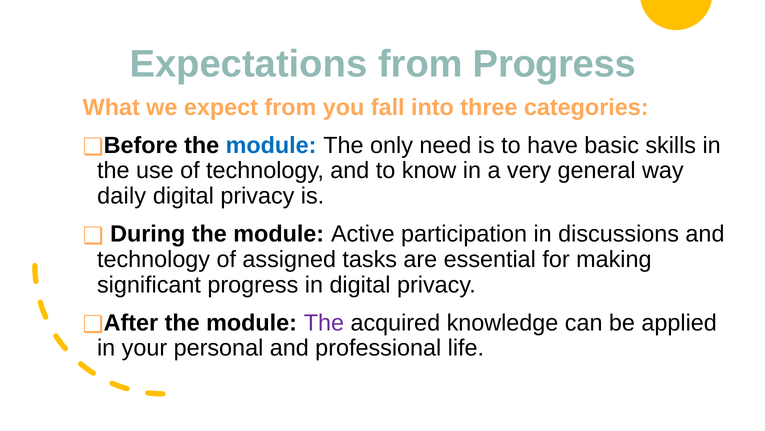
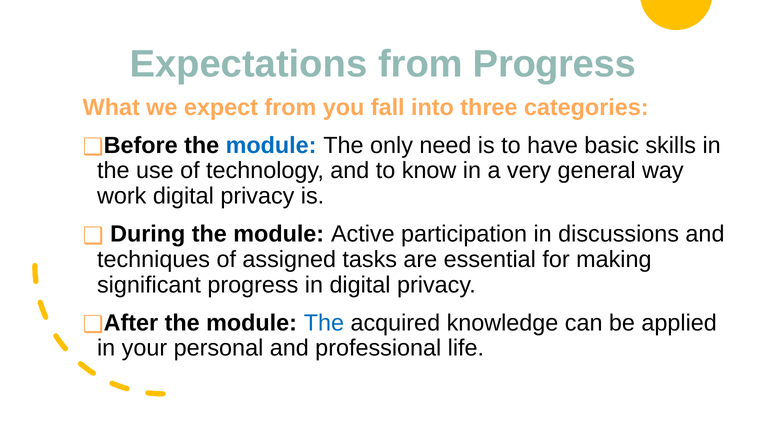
daily: daily -> work
technology at (154, 259): technology -> techniques
The at (324, 322) colour: purple -> blue
